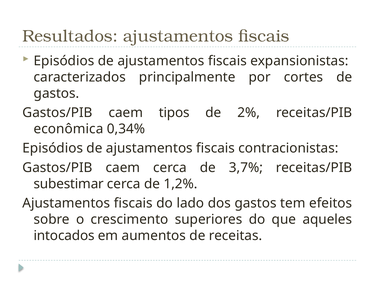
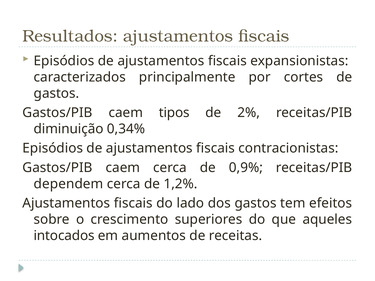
econômica: econômica -> diminuição
3,7%: 3,7% -> 0,9%
subestimar: subestimar -> dependem
